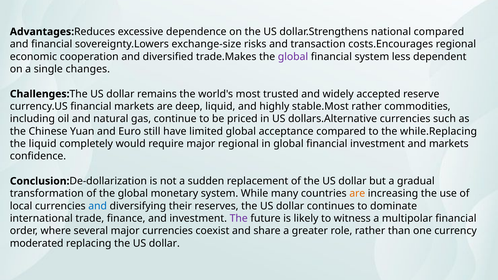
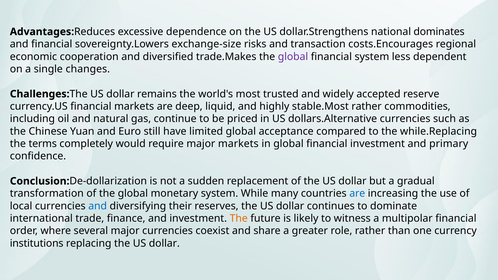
national compared: compared -> dominates
the liquid: liquid -> terms
major regional: regional -> markets
and markets: markets -> primary
are at (357, 194) colour: orange -> blue
The at (239, 219) colour: purple -> orange
moderated: moderated -> institutions
